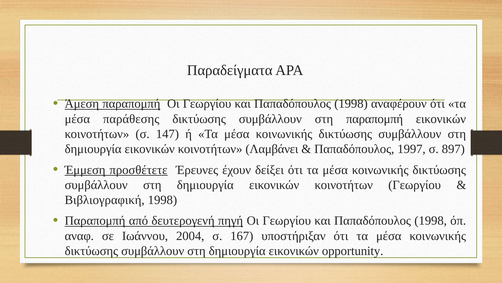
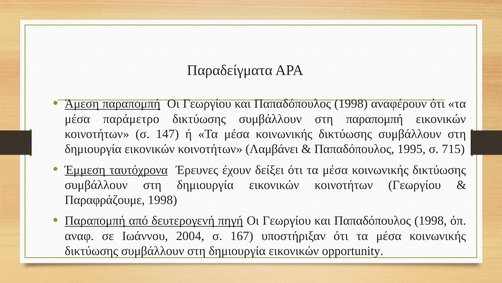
παράθεσης: παράθεσης -> παράμετρο
1997: 1997 -> 1995
897: 897 -> 715
προσθέτετε: προσθέτετε -> ταυτόχρονα
Βιβλιογραφική: Βιβλιογραφική -> Παραφράζουμε
